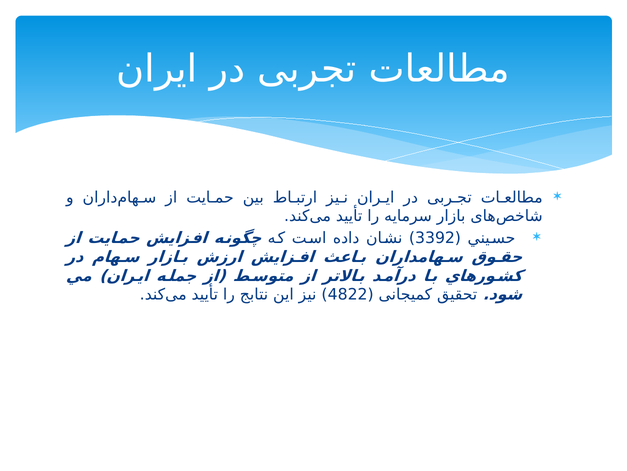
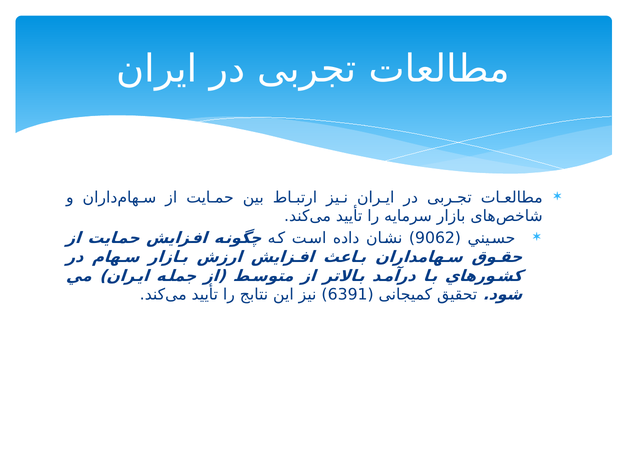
3392: 3392 -> 9062
4822: 4822 -> 6391
